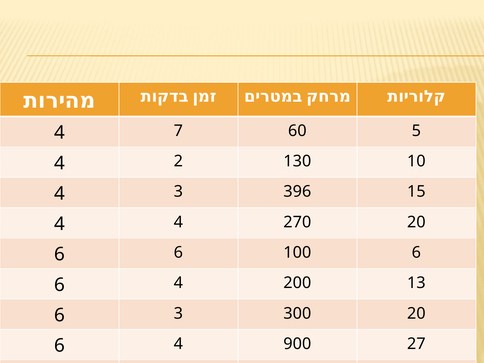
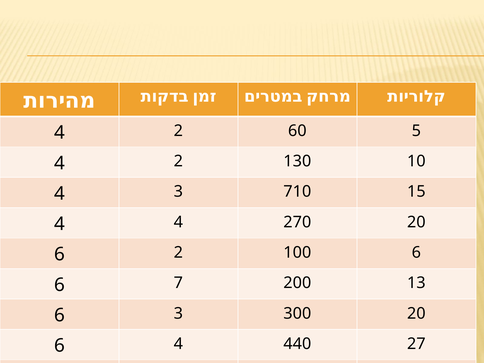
7 at (178, 131): 7 -> 2
396: 396 -> 710
6 at (178, 252): 6 -> 2
4 at (178, 283): 4 -> 7
900: 900 -> 440
